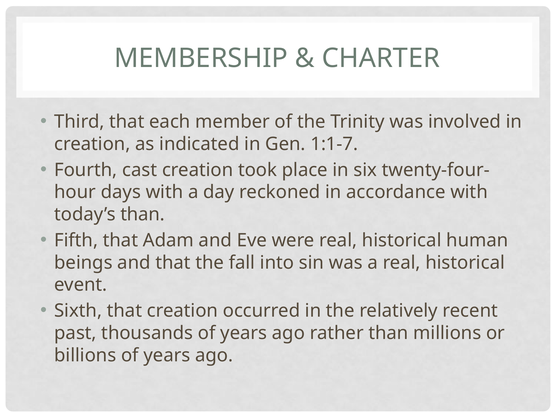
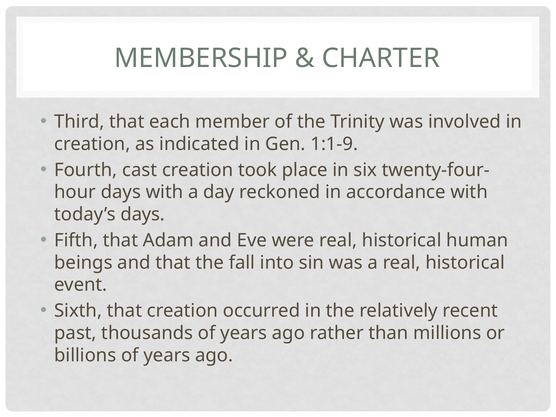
1:1-7: 1:1-7 -> 1:1-9
today’s than: than -> days
